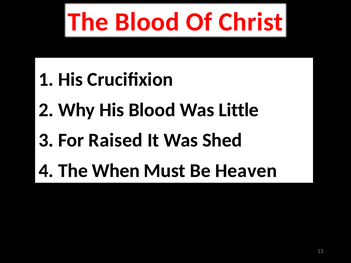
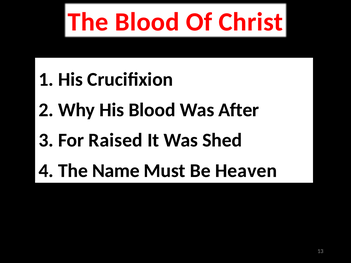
Little: Little -> After
When: When -> Name
